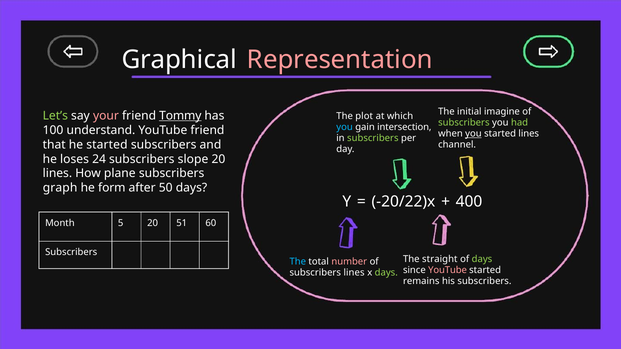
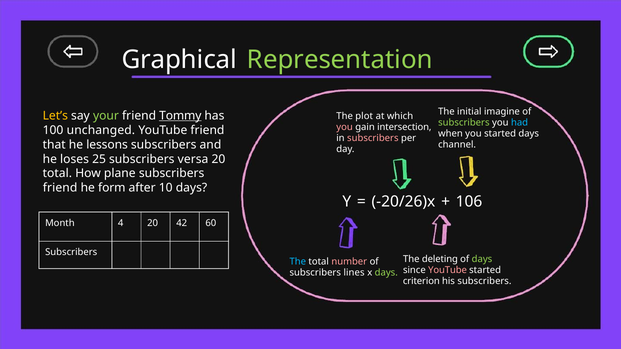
Representation colour: pink -> light green
Let’s colour: light green -> yellow
your colour: pink -> light green
had colour: light green -> light blue
you at (345, 127) colour: light blue -> pink
understand: understand -> unchanged
you at (473, 134) underline: present -> none
started lines: lines -> days
subscribers at (373, 138) colour: light green -> pink
he started: started -> lessons
24: 24 -> 25
slope: slope -> versa
lines at (57, 173): lines -> total
graph at (60, 188): graph -> friend
50: 50 -> 10
-20/22)x: -20/22)x -> -20/26)x
400: 400 -> 106
5: 5 -> 4
51: 51 -> 42
straight: straight -> deleting
remains: remains -> criterion
